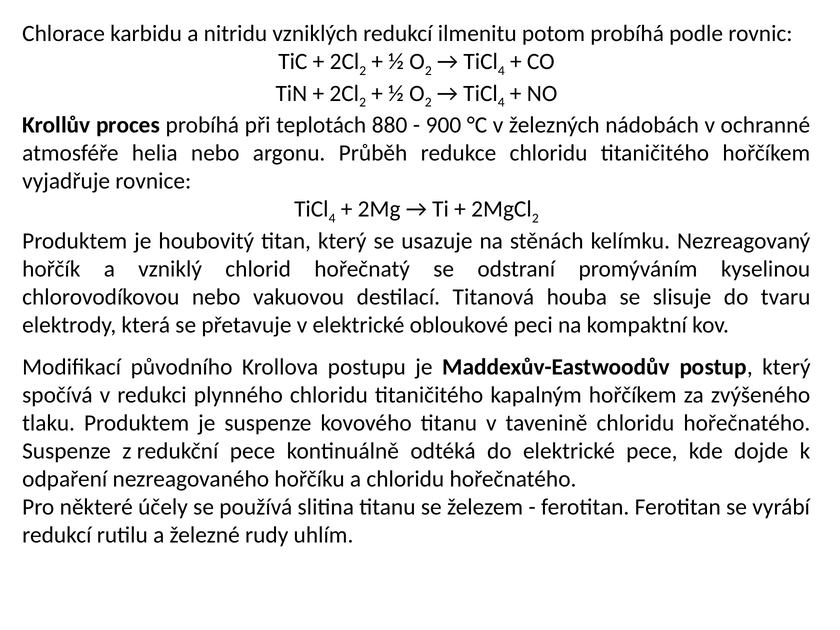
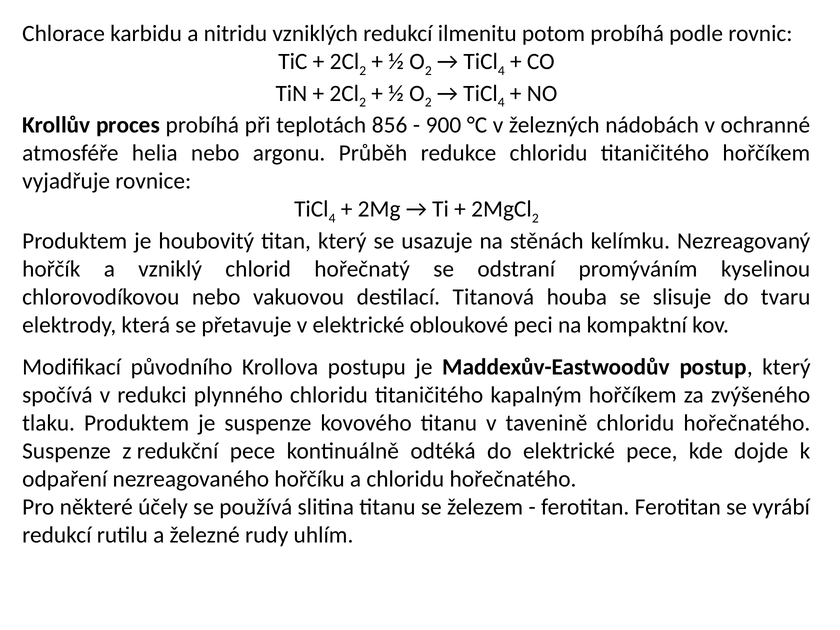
880: 880 -> 856
